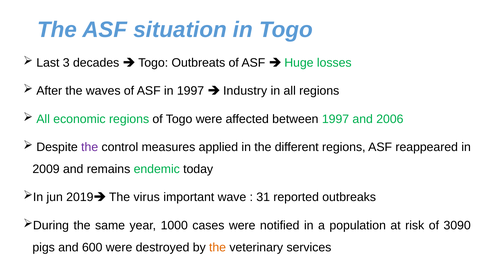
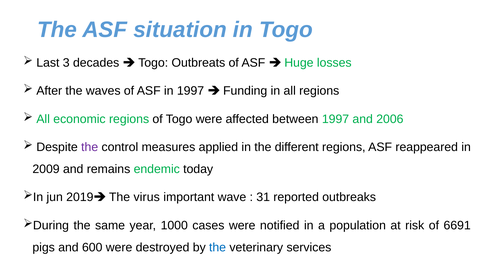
Industry: Industry -> Funding
3090: 3090 -> 6691
the at (218, 247) colour: orange -> blue
